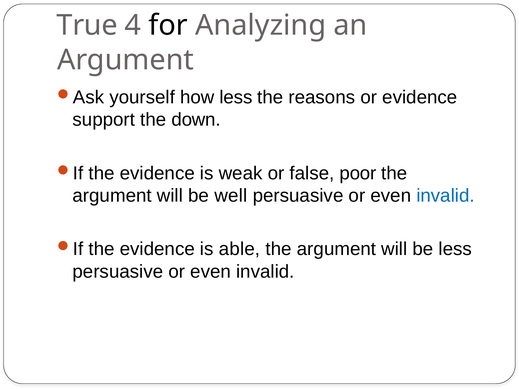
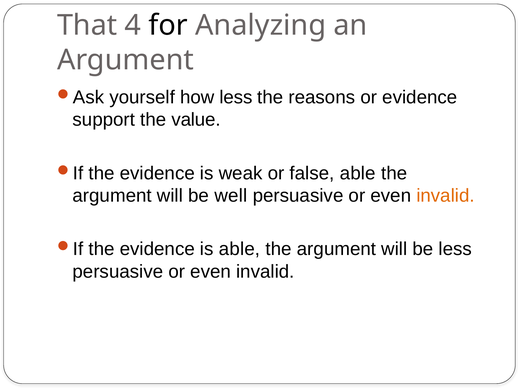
True: True -> That
down: down -> value
false poor: poor -> able
invalid at (445, 196) colour: blue -> orange
